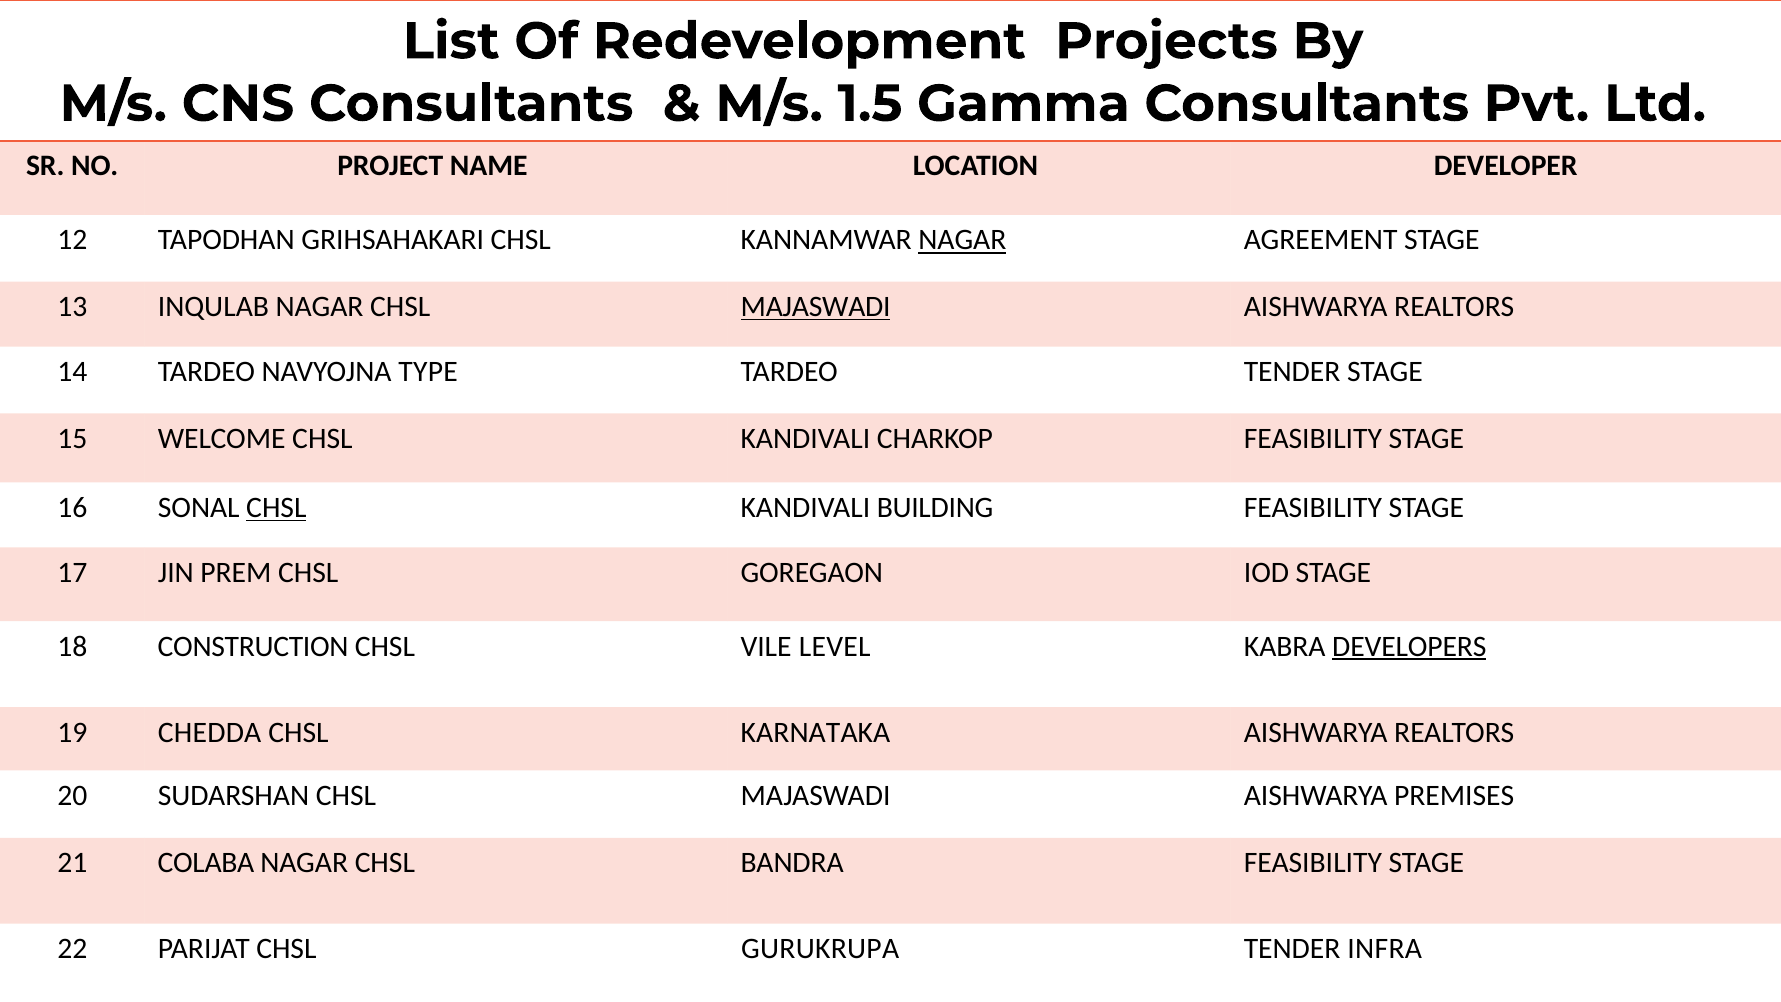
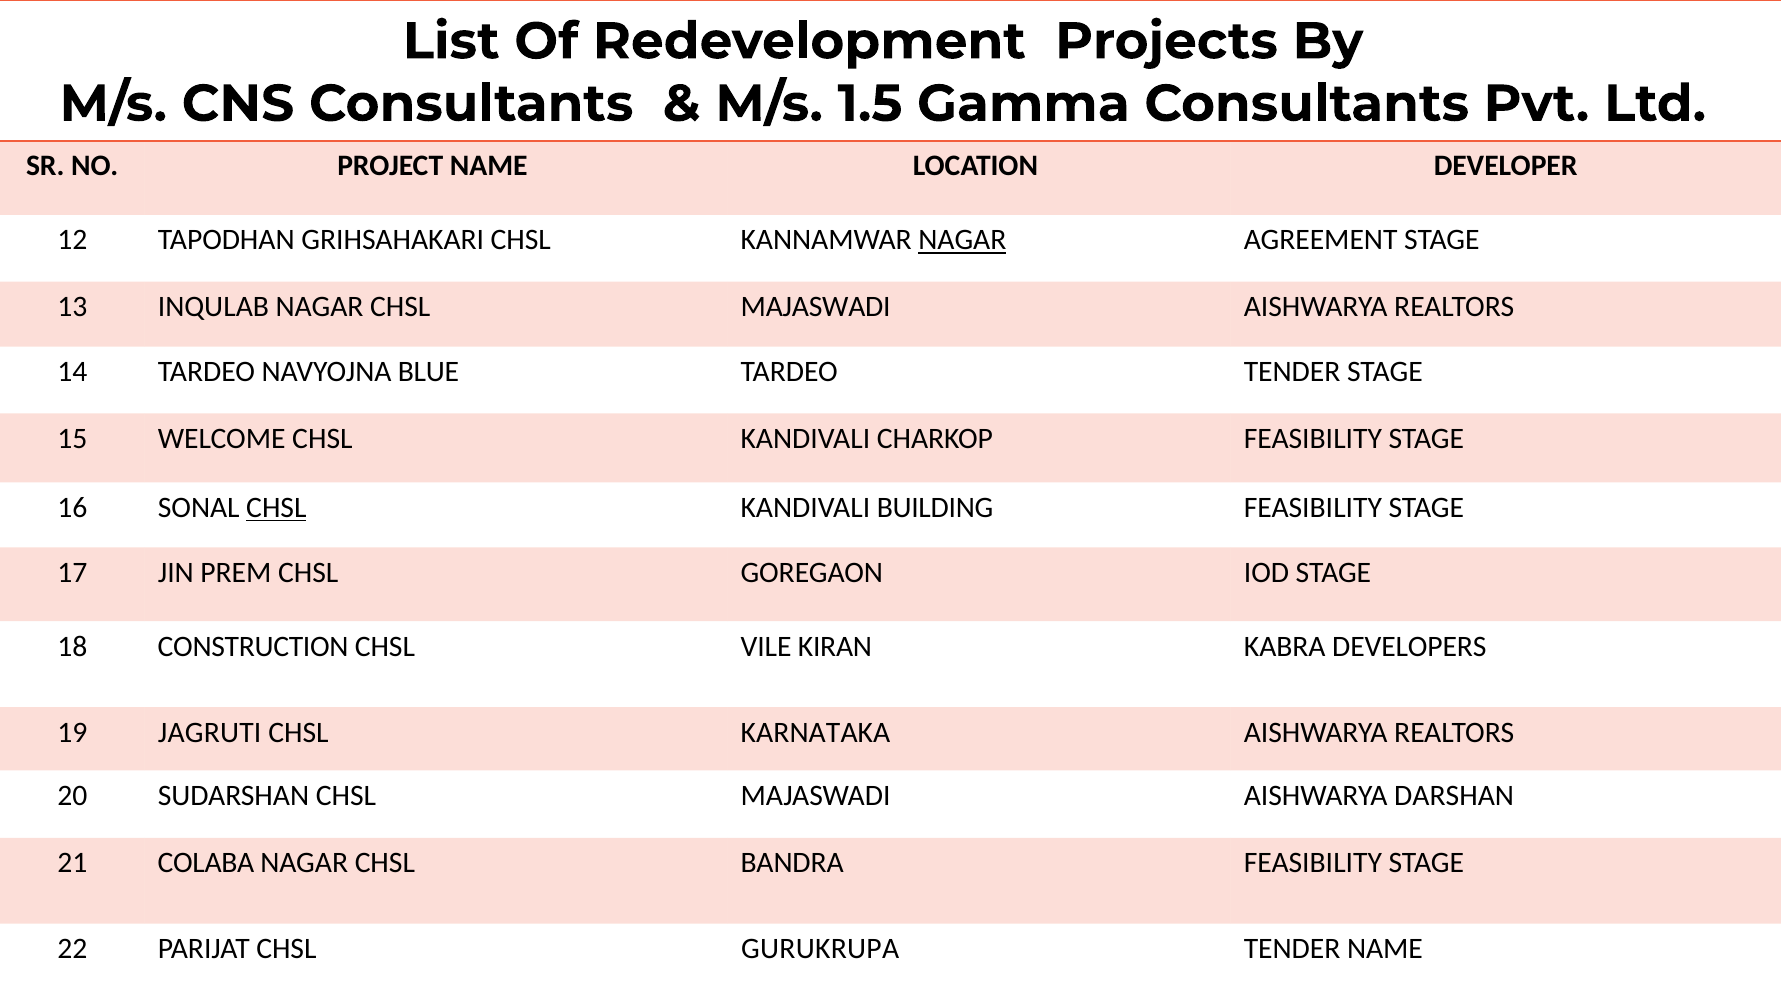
MAJASWADI at (816, 307) underline: present -> none
TYPE: TYPE -> BLUE
LEVEL: LEVEL -> KIRAN
DEVELOPERS underline: present -> none
CHEDDA: CHEDDA -> JAGRUTI
PREMISES: PREMISES -> DARSHAN
TENDER INFRA: INFRA -> NAME
